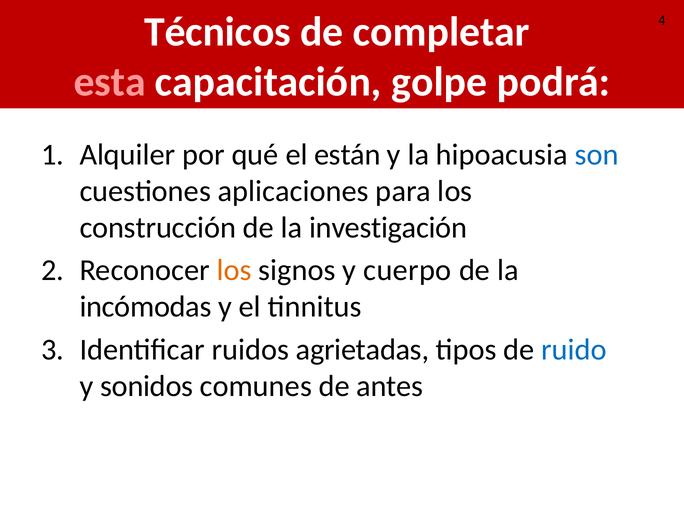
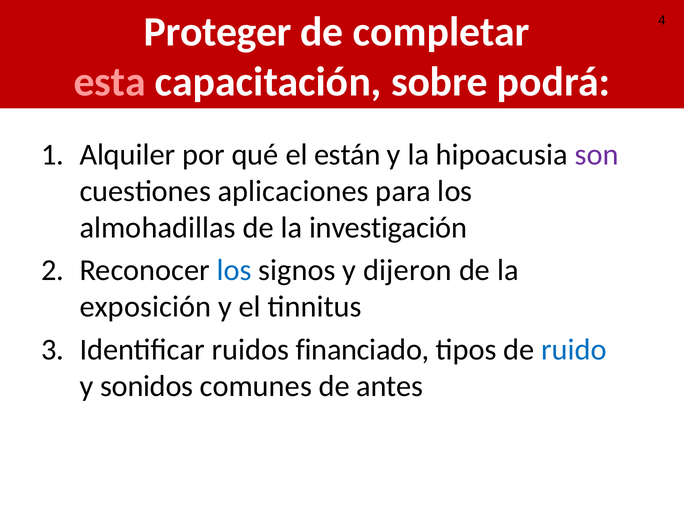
Técnicos: Técnicos -> Proteger
golpe: golpe -> sobre
son colour: blue -> purple
construcción: construcción -> almohadillas
los at (234, 270) colour: orange -> blue
cuerpo: cuerpo -> dijeron
incómodas: incómodas -> exposición
agrietadas: agrietadas -> financiado
